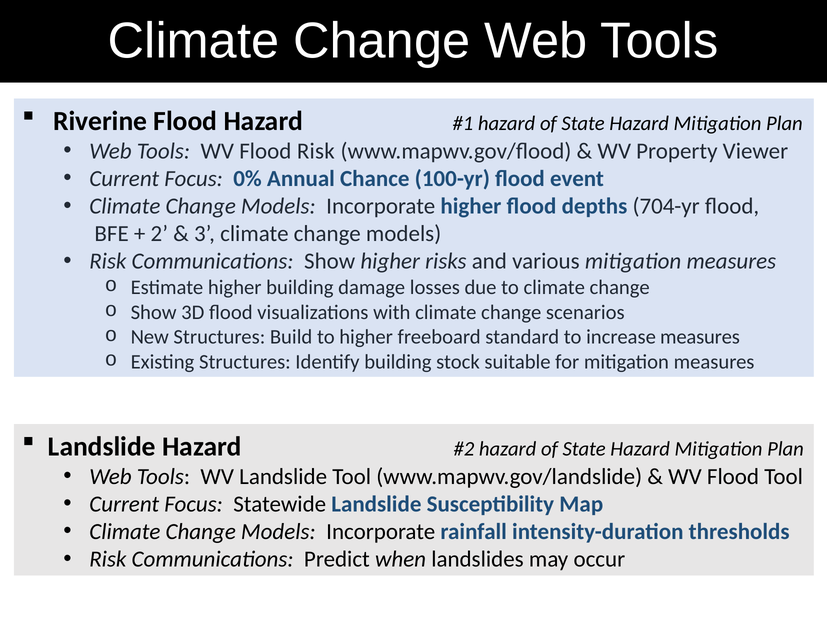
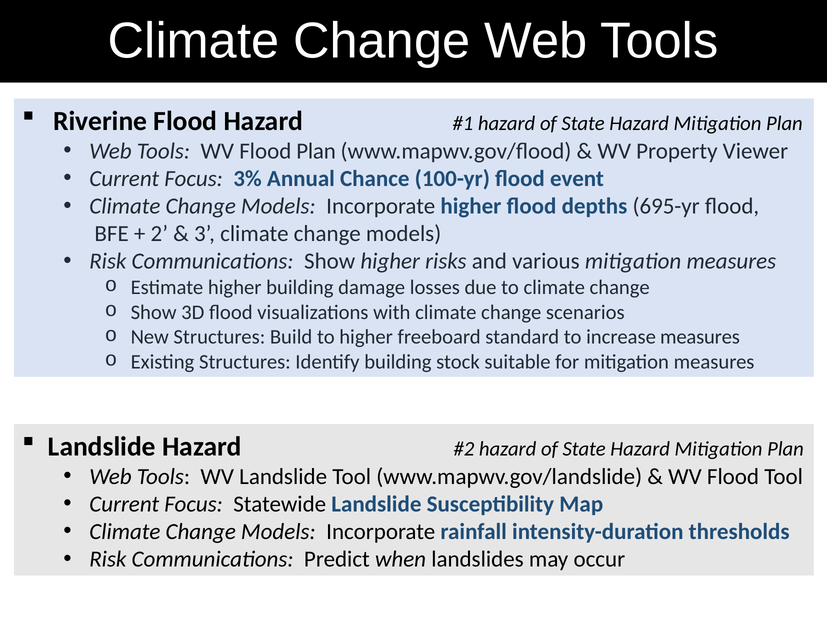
Flood Risk: Risk -> Plan
0%: 0% -> 3%
704-yr: 704-yr -> 695-yr
